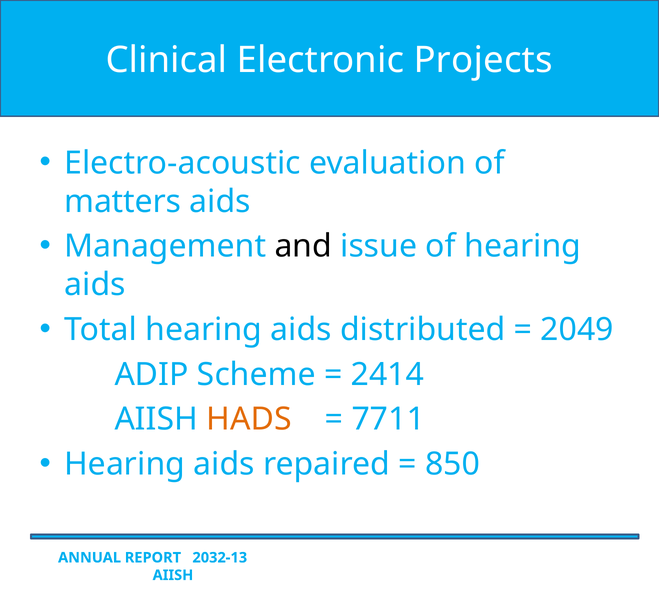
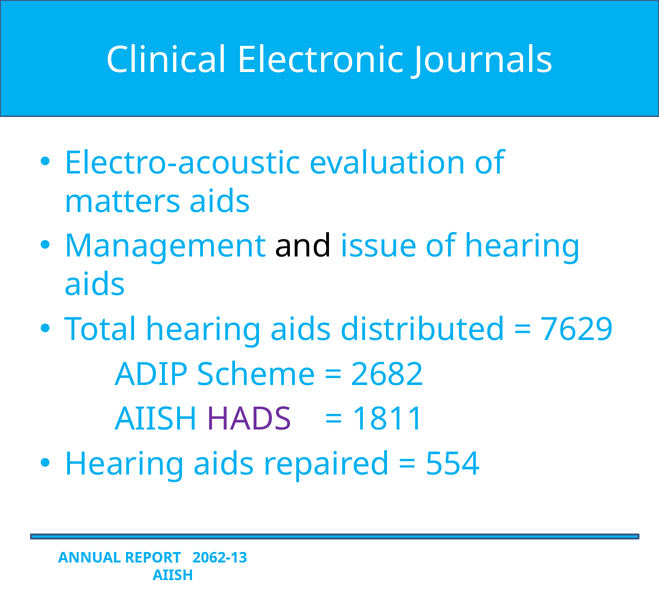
Projects: Projects -> Journals
2049: 2049 -> 7629
2414: 2414 -> 2682
HADS colour: orange -> purple
7711: 7711 -> 1811
850: 850 -> 554
2032-13: 2032-13 -> 2062-13
